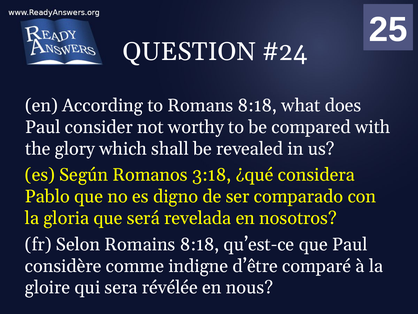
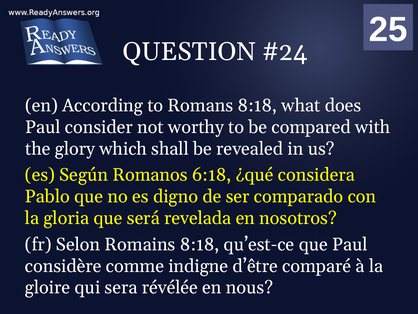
3:18: 3:18 -> 6:18
